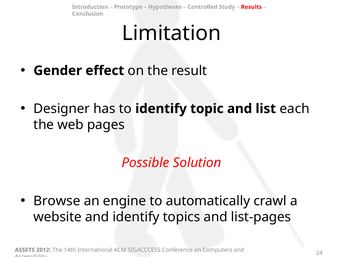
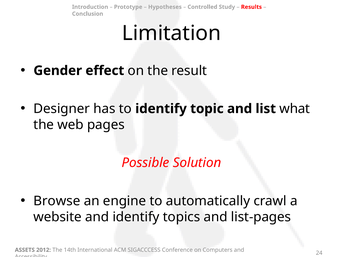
each: each -> what
